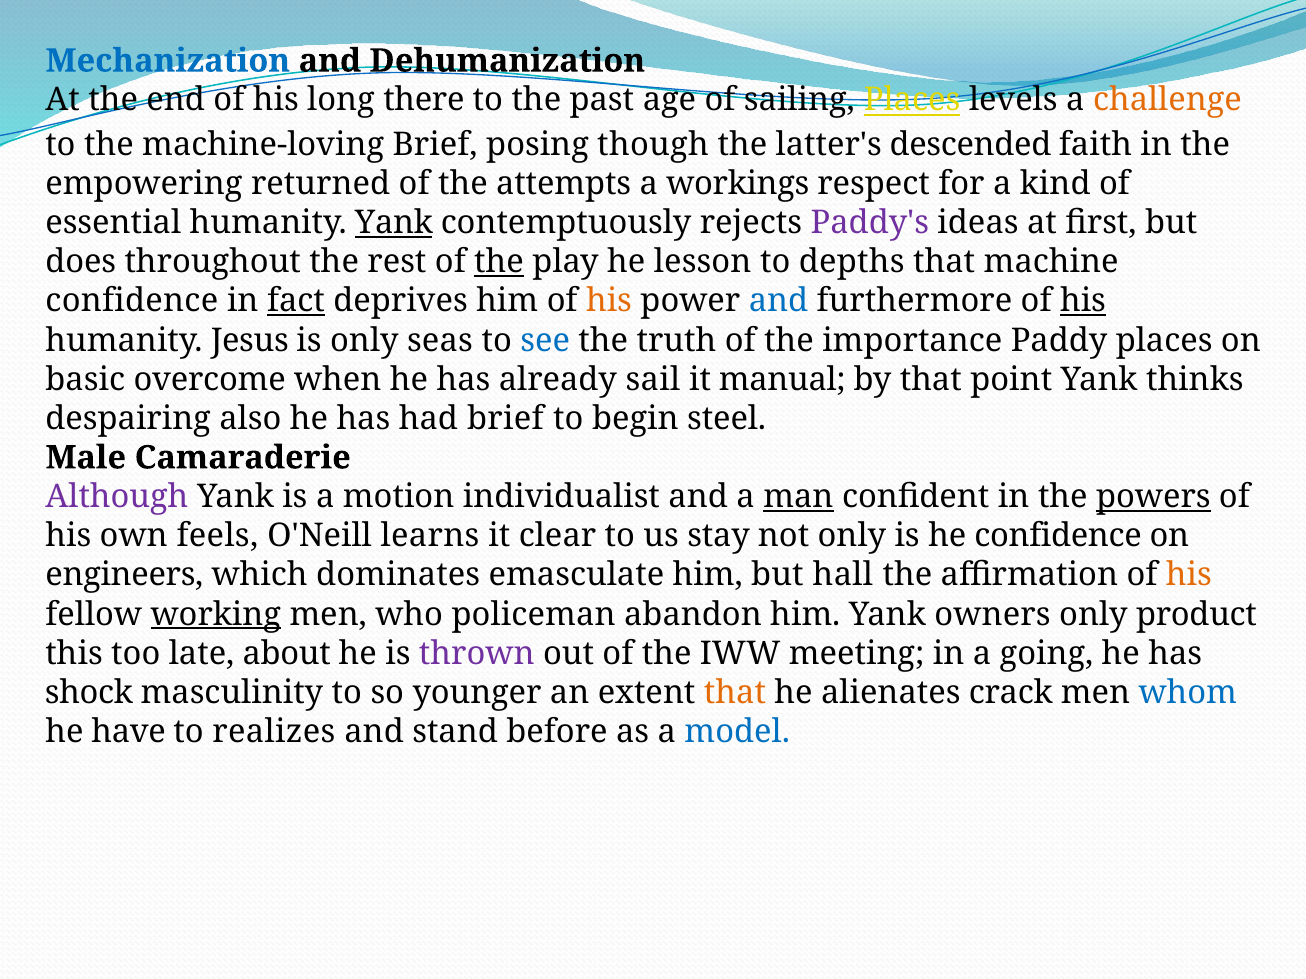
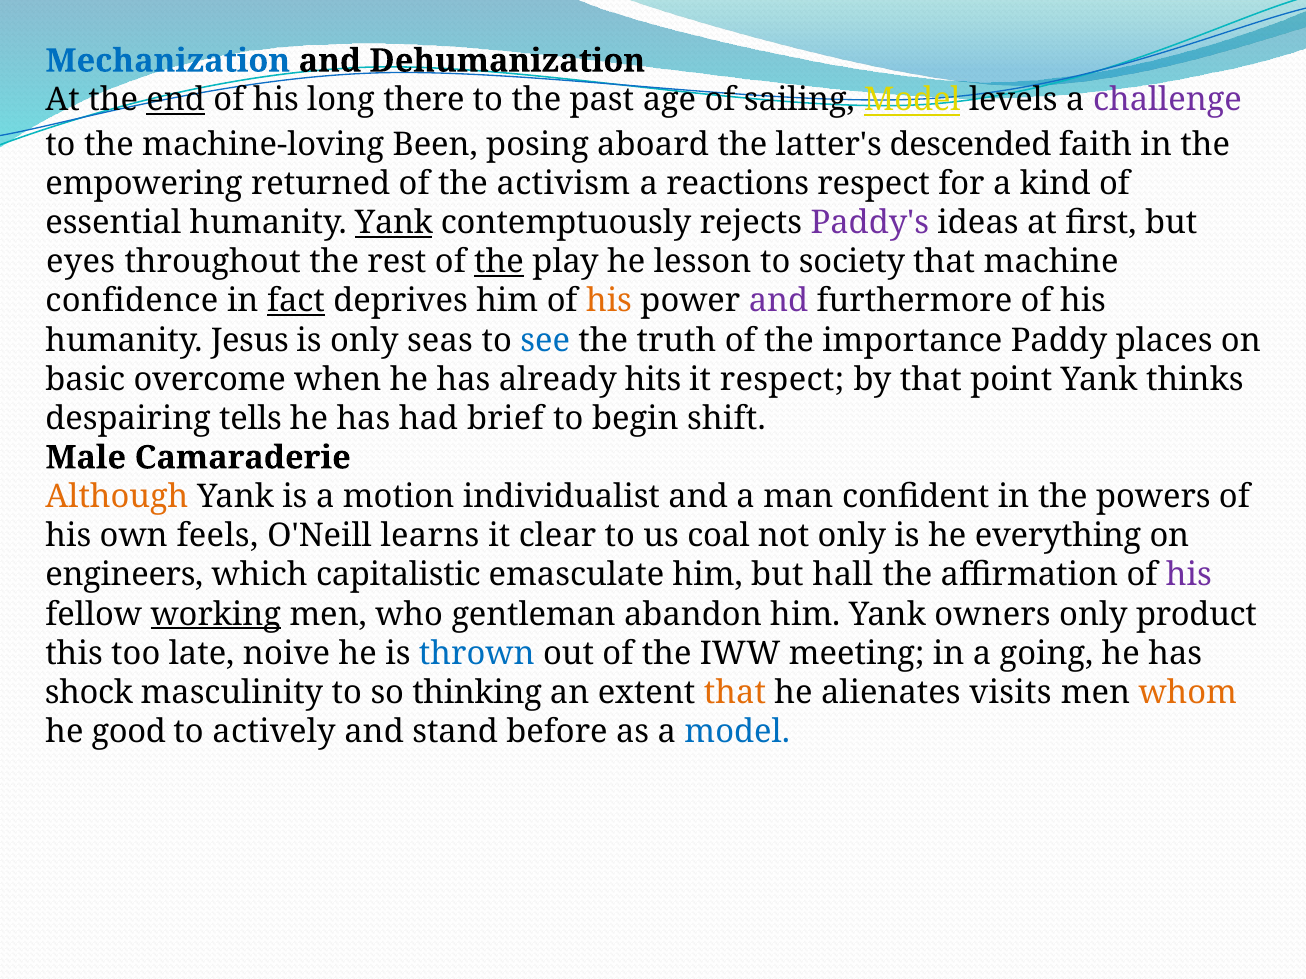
end underline: none -> present
sailing Places: Places -> Model
challenge colour: orange -> purple
machine-loving Brief: Brief -> Been
though: though -> aboard
attempts: attempts -> activism
workings: workings -> reactions
does: does -> eyes
depths: depths -> society
and at (779, 301) colour: blue -> purple
his at (1083, 301) underline: present -> none
sail: sail -> hits
it manual: manual -> respect
also: also -> tells
steel: steel -> shift
Although colour: purple -> orange
man underline: present -> none
powers underline: present -> none
stay: stay -> coal
he confidence: confidence -> everything
dominates: dominates -> capitalistic
his at (1189, 575) colour: orange -> purple
policeman: policeman -> gentleman
about: about -> noive
thrown colour: purple -> blue
younger: younger -> thinking
crack: crack -> visits
whom colour: blue -> orange
have: have -> good
realizes: realizes -> actively
